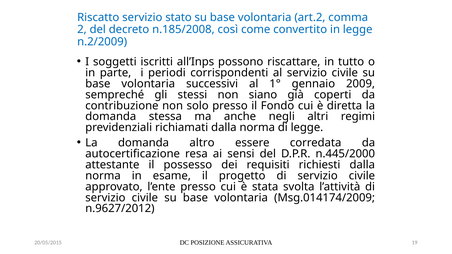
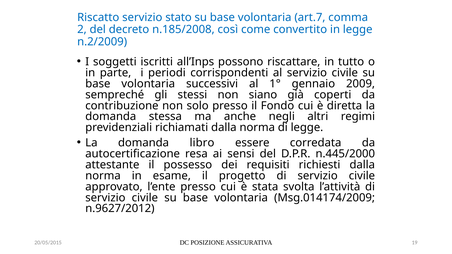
art.2: art.2 -> art.7
altro: altro -> libro
